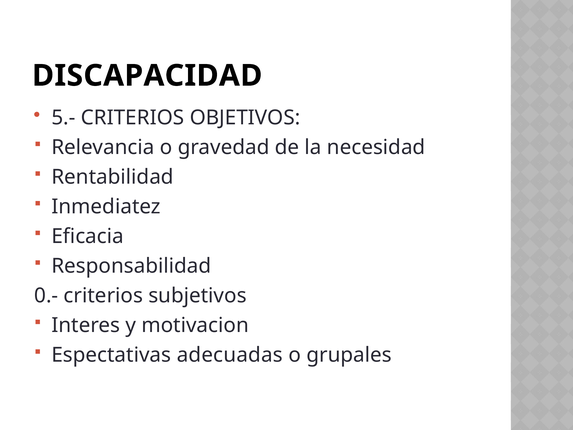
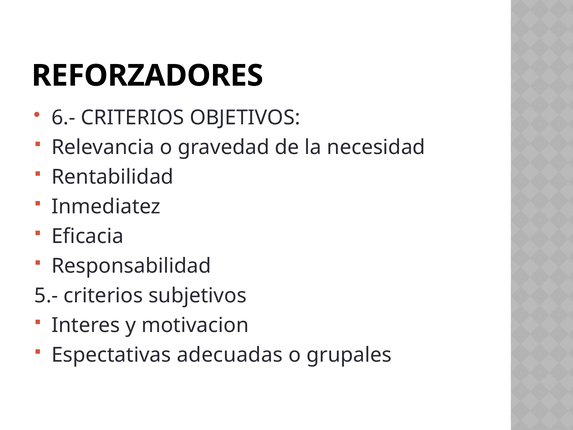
DISCAPACIDAD: DISCAPACIDAD -> REFORZADORES
5.-: 5.- -> 6.-
0.-: 0.- -> 5.-
